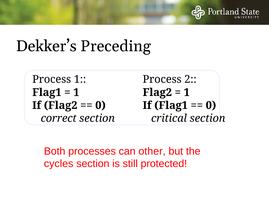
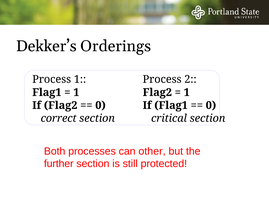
Preceding: Preceding -> Orderings
cycles: cycles -> further
